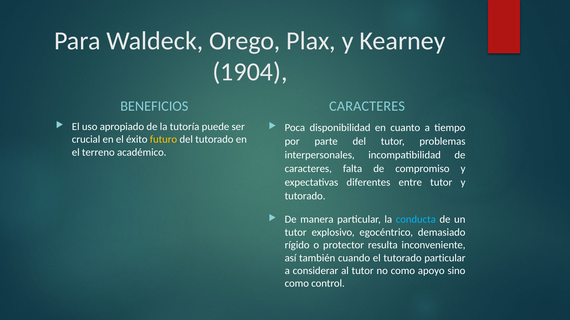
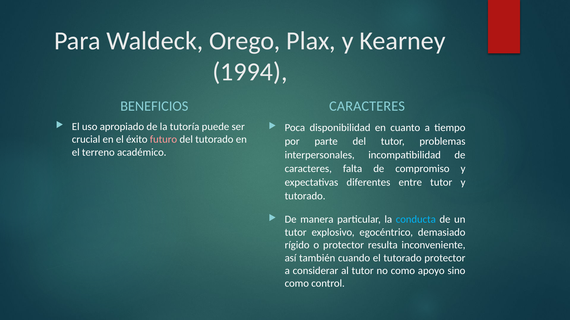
1904: 1904 -> 1994
futuro colour: yellow -> pink
tutorado particular: particular -> protector
